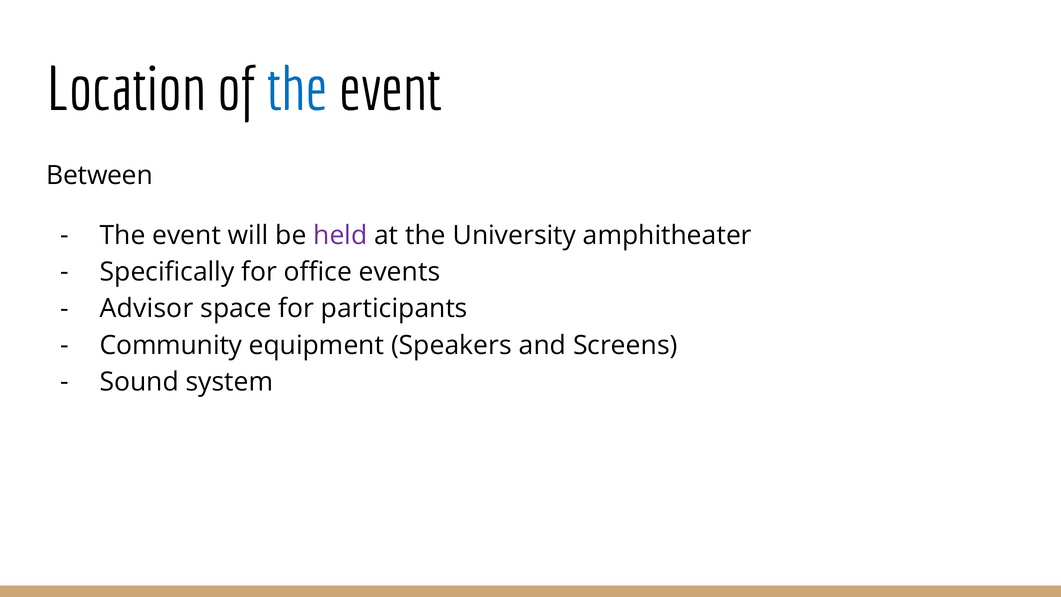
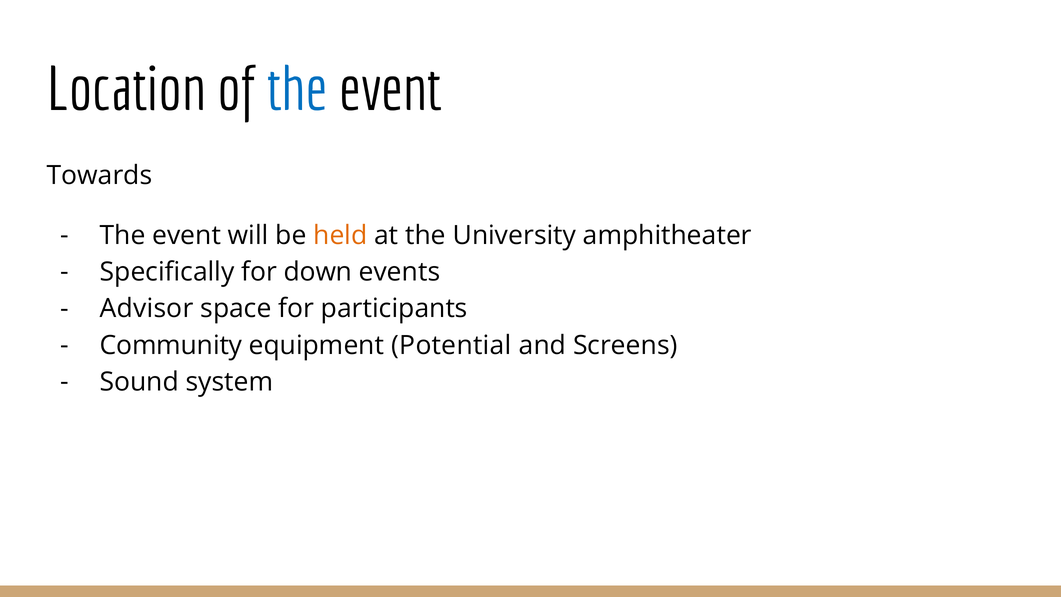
Between: Between -> Towards
held colour: purple -> orange
office: office -> down
Speakers: Speakers -> Potential
